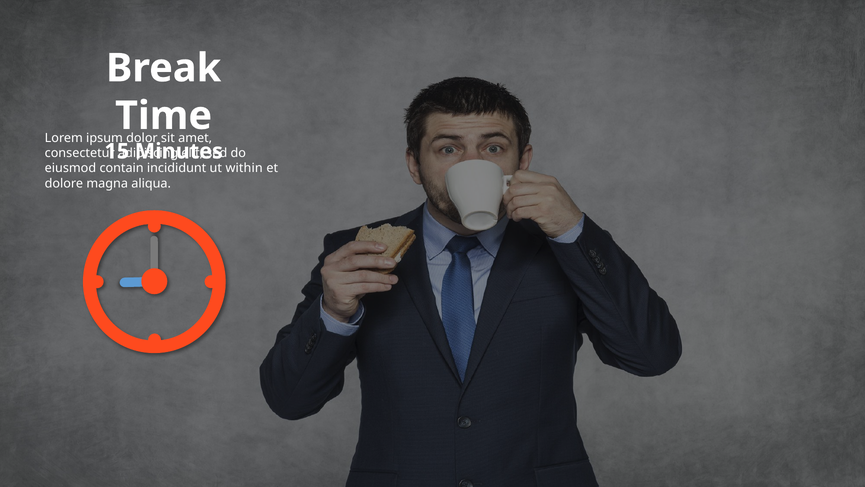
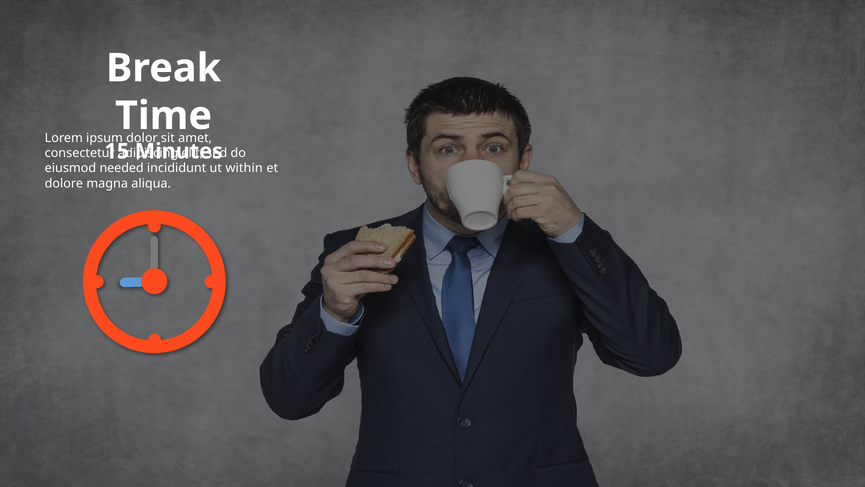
contain: contain -> needed
